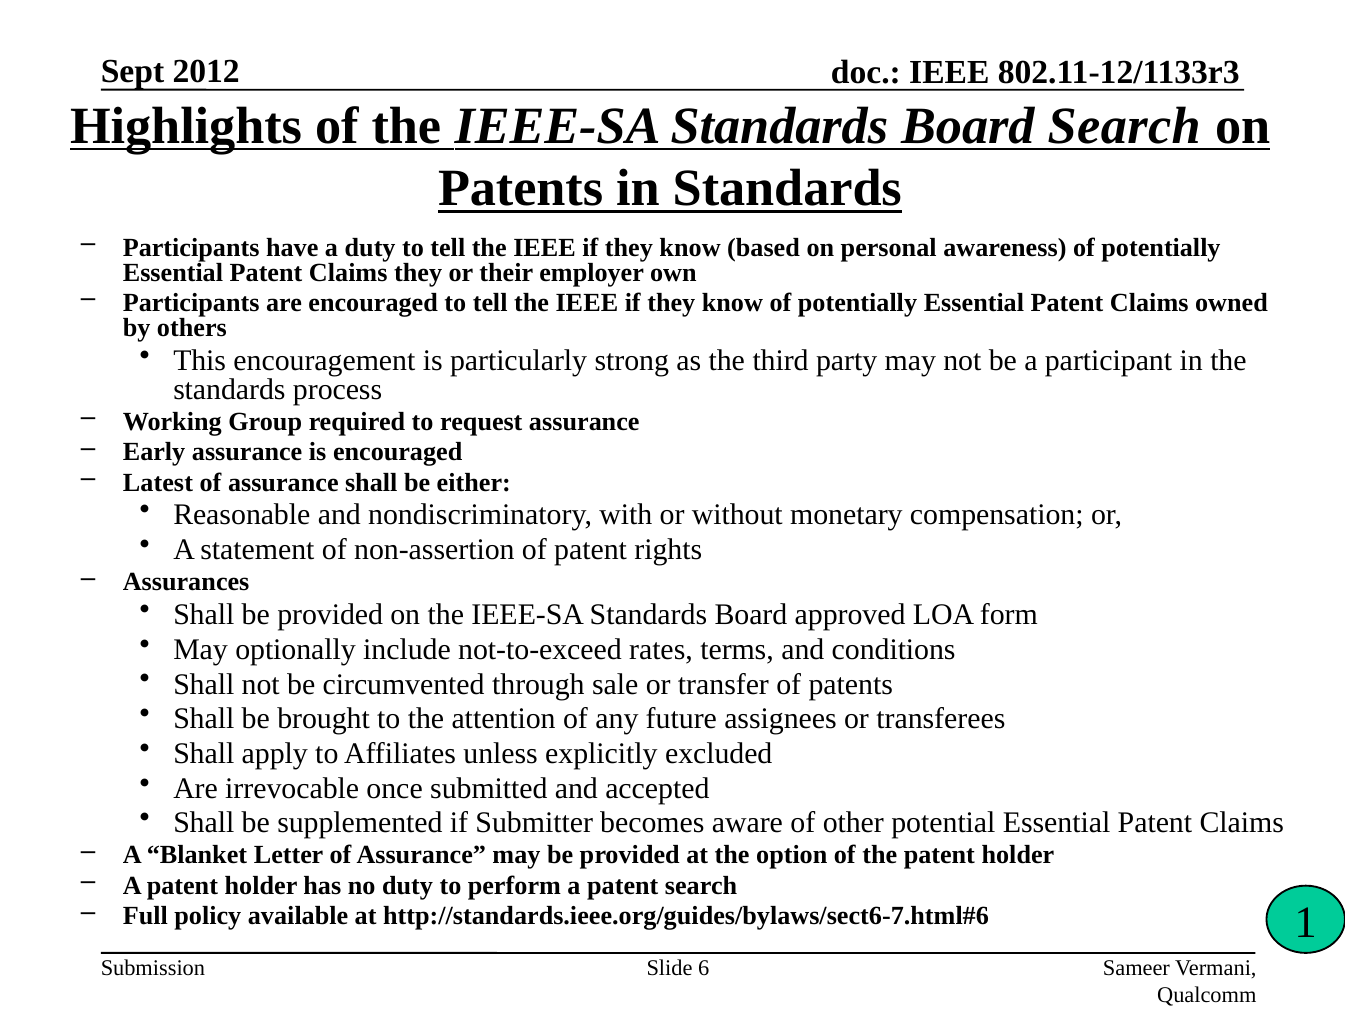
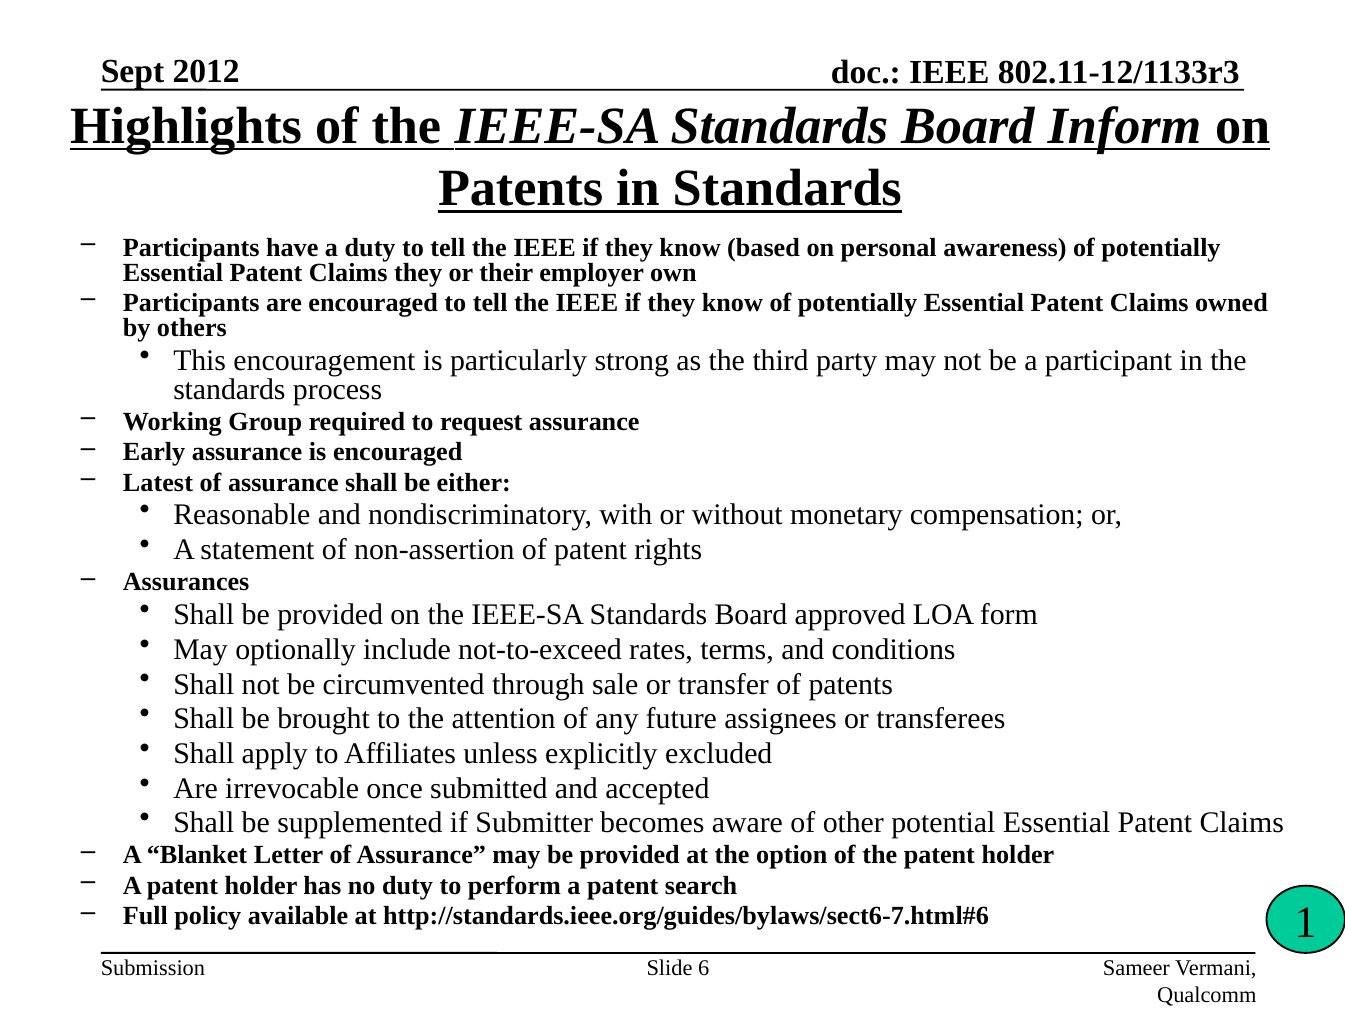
Board Search: Search -> Inform
